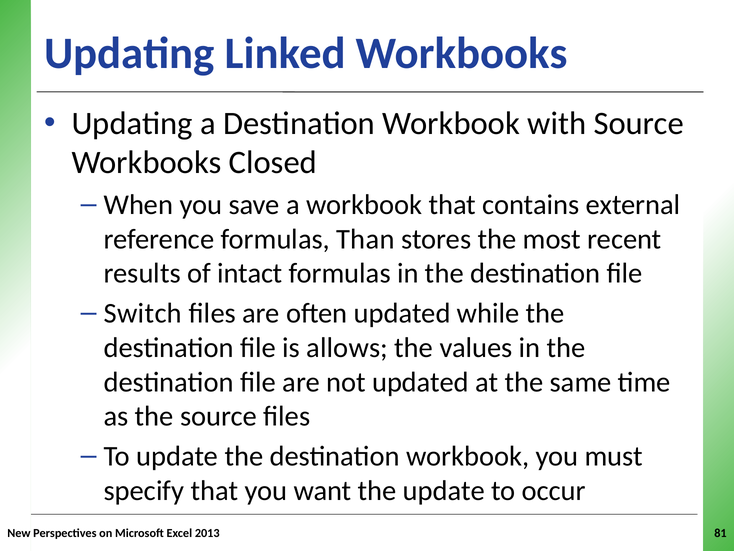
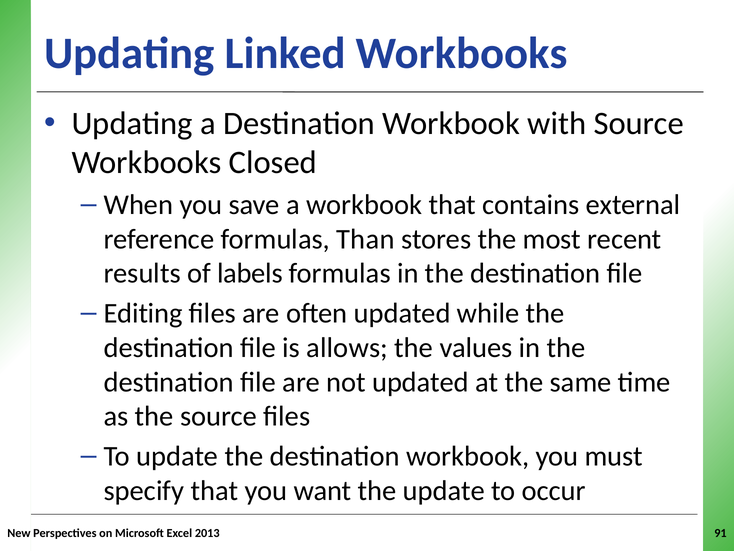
intact: intact -> labels
Switch: Switch -> Editing
81: 81 -> 91
